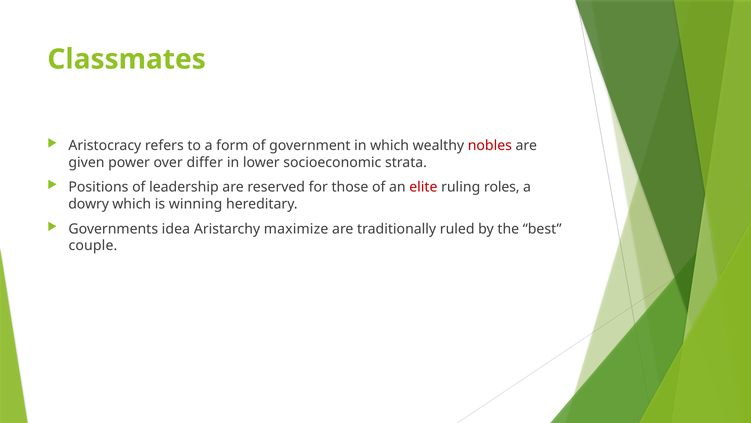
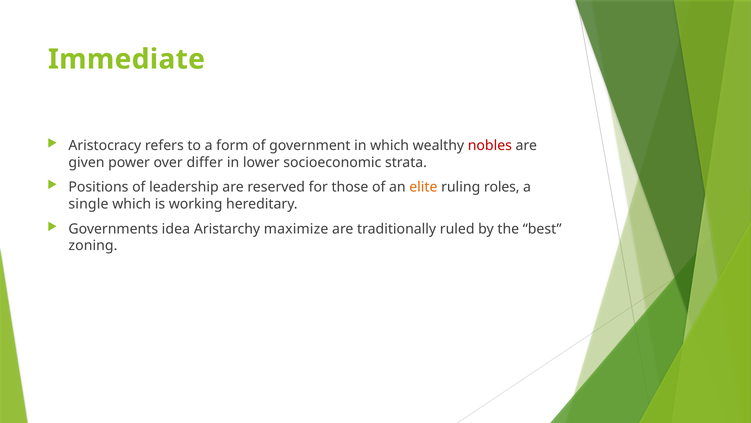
Classmates: Classmates -> Immediate
elite colour: red -> orange
dowry: dowry -> single
winning: winning -> working
couple: couple -> zoning
